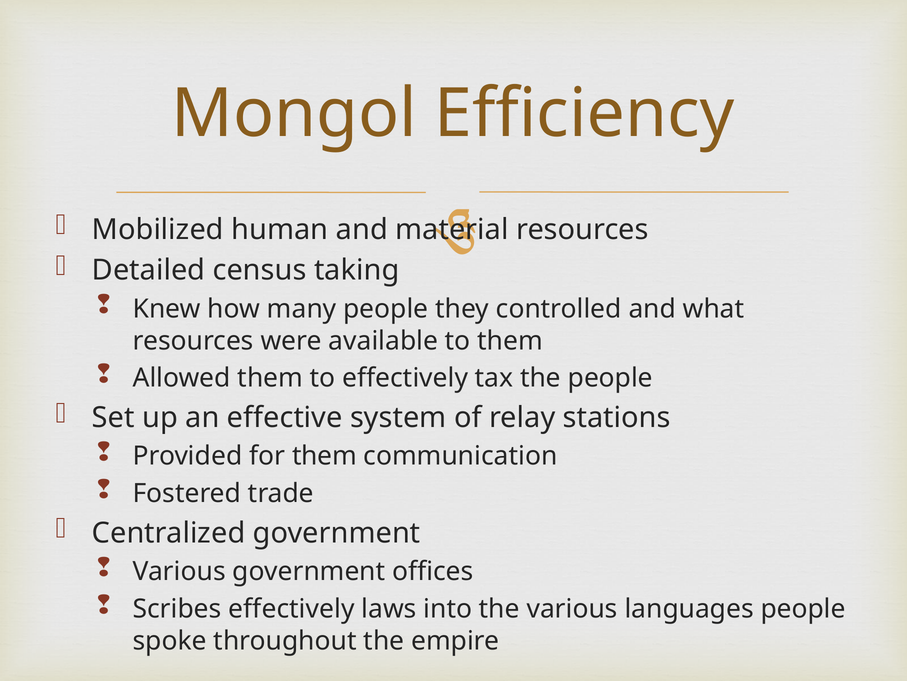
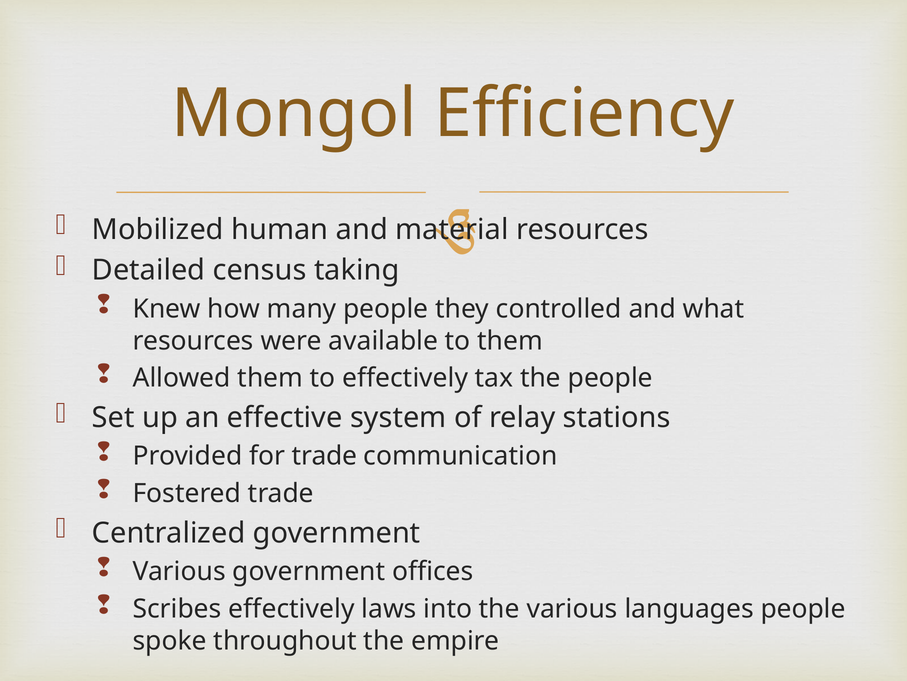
for them: them -> trade
